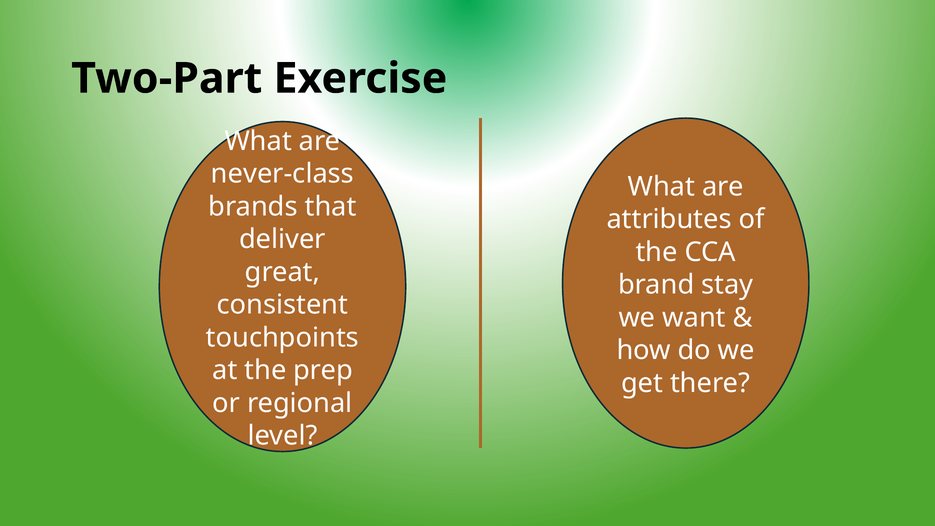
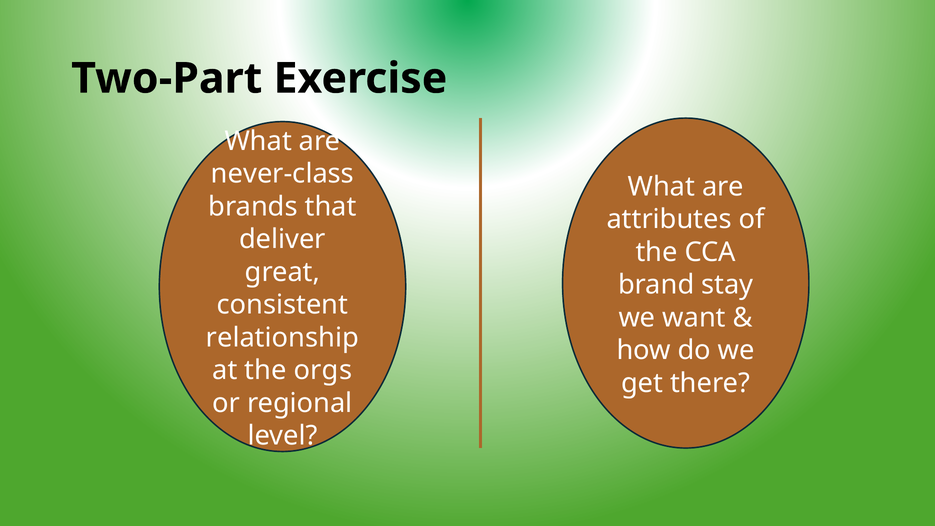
touchpoints: touchpoints -> relationship
prep: prep -> orgs
